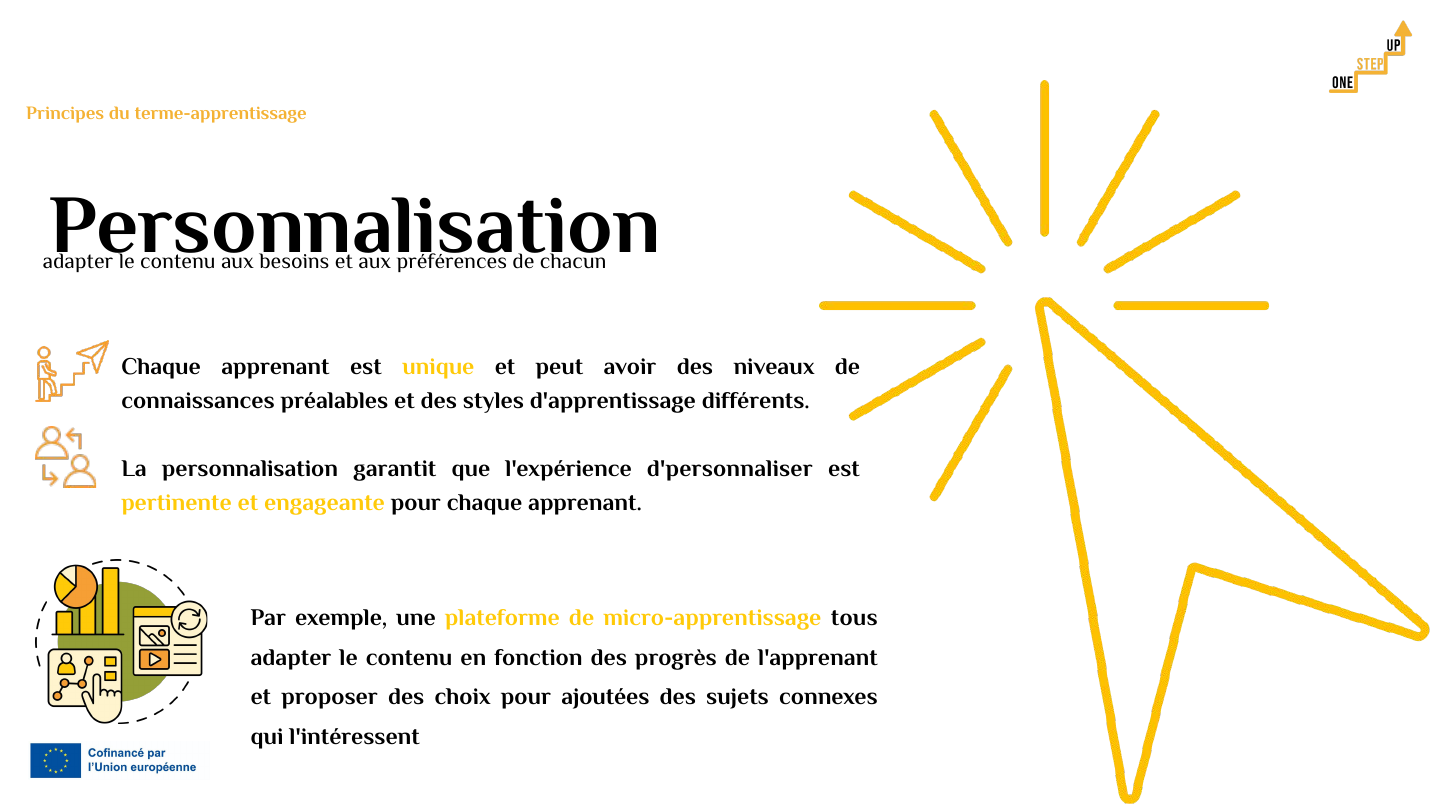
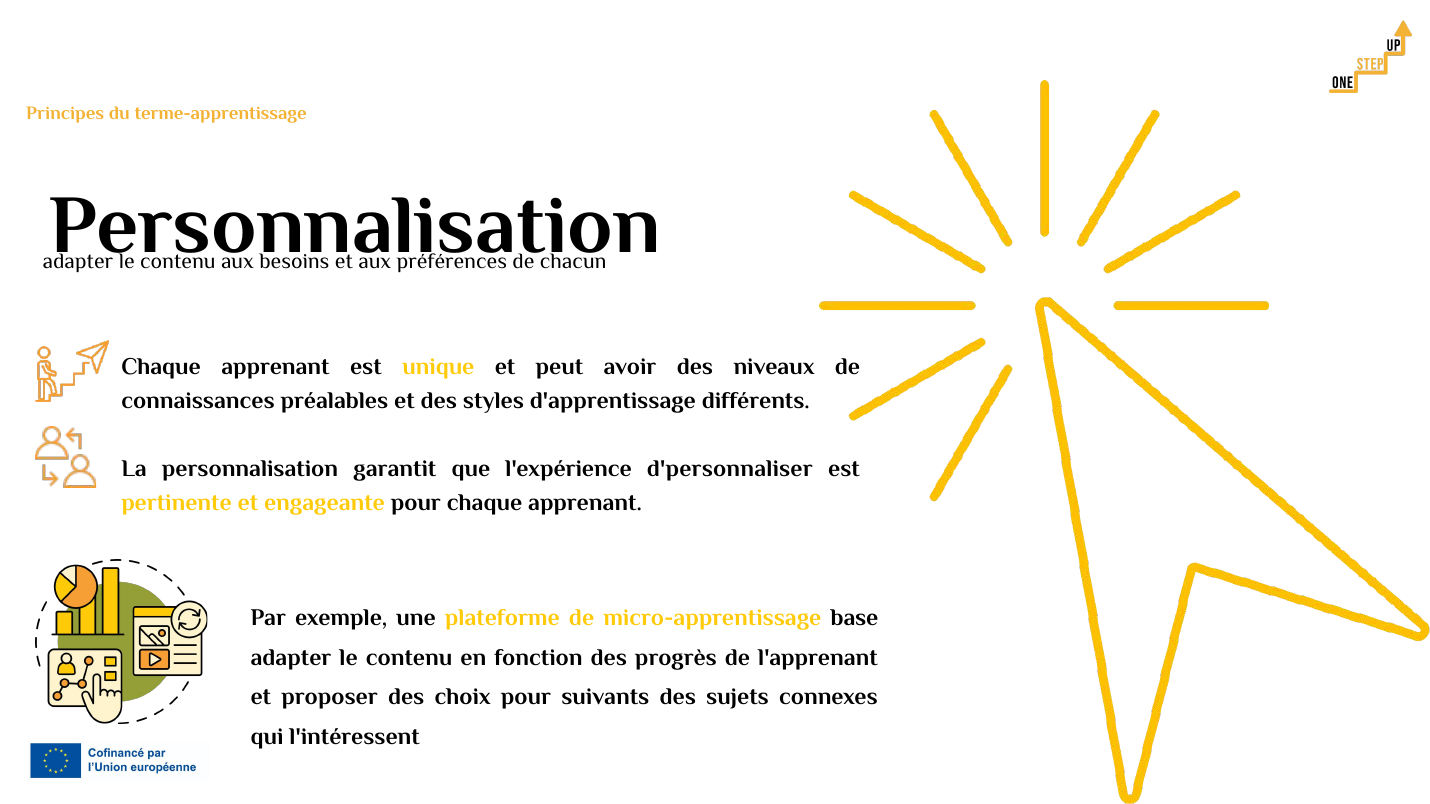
tous: tous -> base
ajoutées: ajoutées -> suivants
